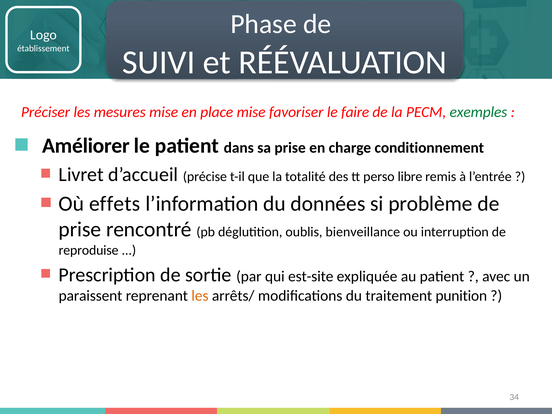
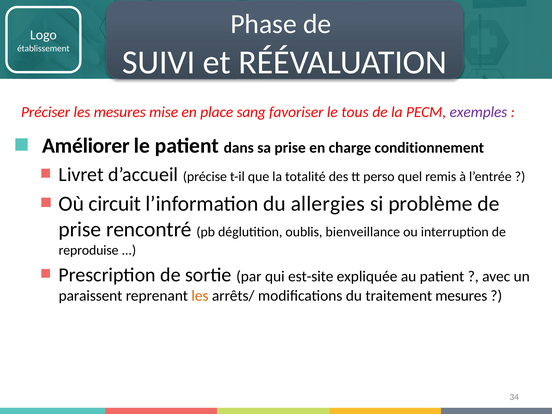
place mise: mise -> sang
faire: faire -> tous
exemples colour: green -> purple
libre: libre -> quel
effets: effets -> circuit
données: données -> allergies
traitement punition: punition -> mesures
